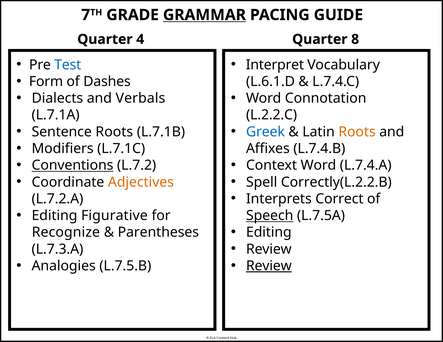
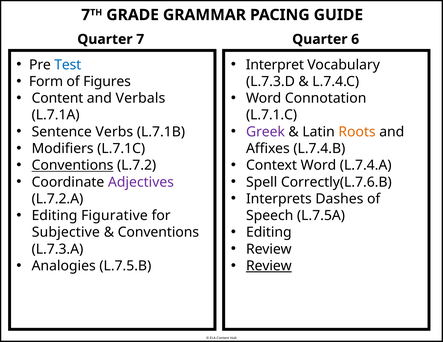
GRAMMAR underline: present -> none
Quarter 4: 4 -> 7
8: 8 -> 6
Dashes: Dashes -> Figures
L.6.1.D: L.6.1.D -> L.7.3.D
Dialects at (57, 98): Dialects -> Content
L.2.2.C: L.2.2.C -> L.7.1.C
Sentence Roots: Roots -> Verbs
Greek colour: blue -> purple
Adjectives colour: orange -> purple
Correctly(L.2.2.B: Correctly(L.2.2.B -> Correctly(L.7.6.B
Correct: Correct -> Dashes
Speech underline: present -> none
Recognize: Recognize -> Subjective
Parentheses at (158, 233): Parentheses -> Conventions
